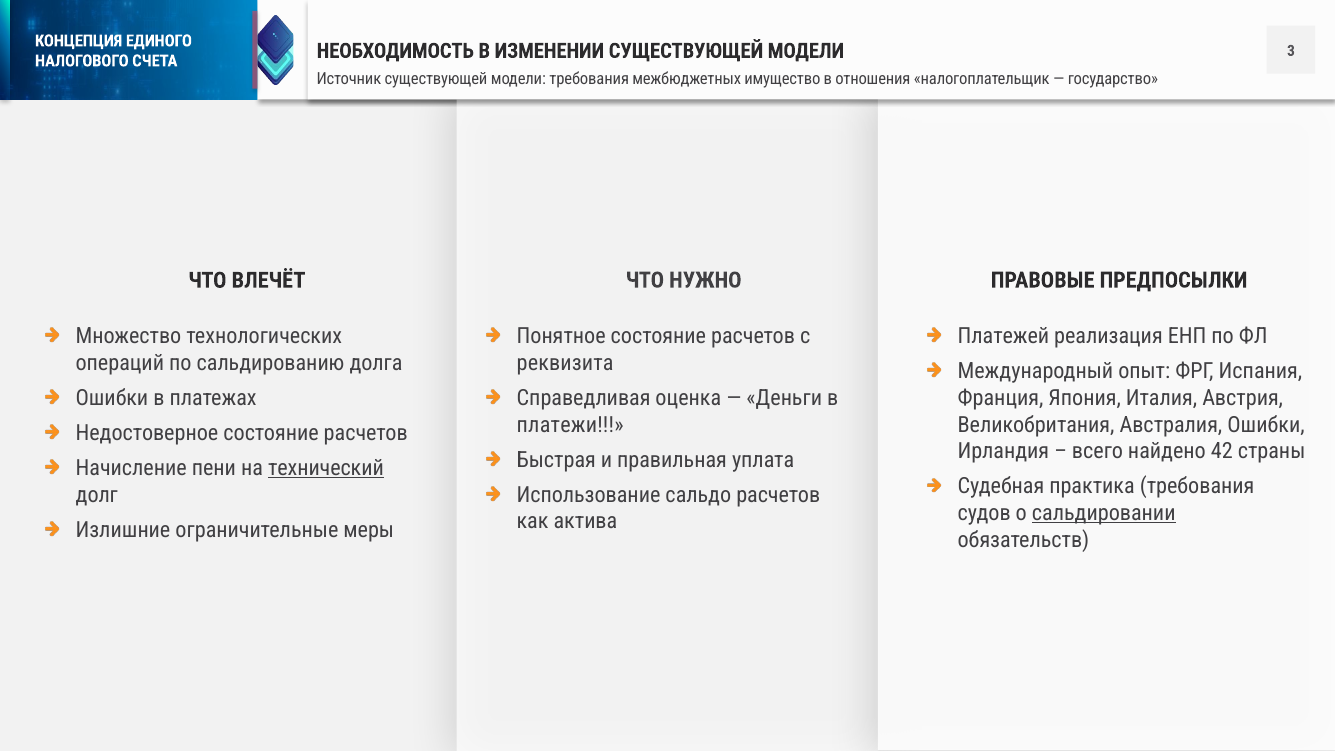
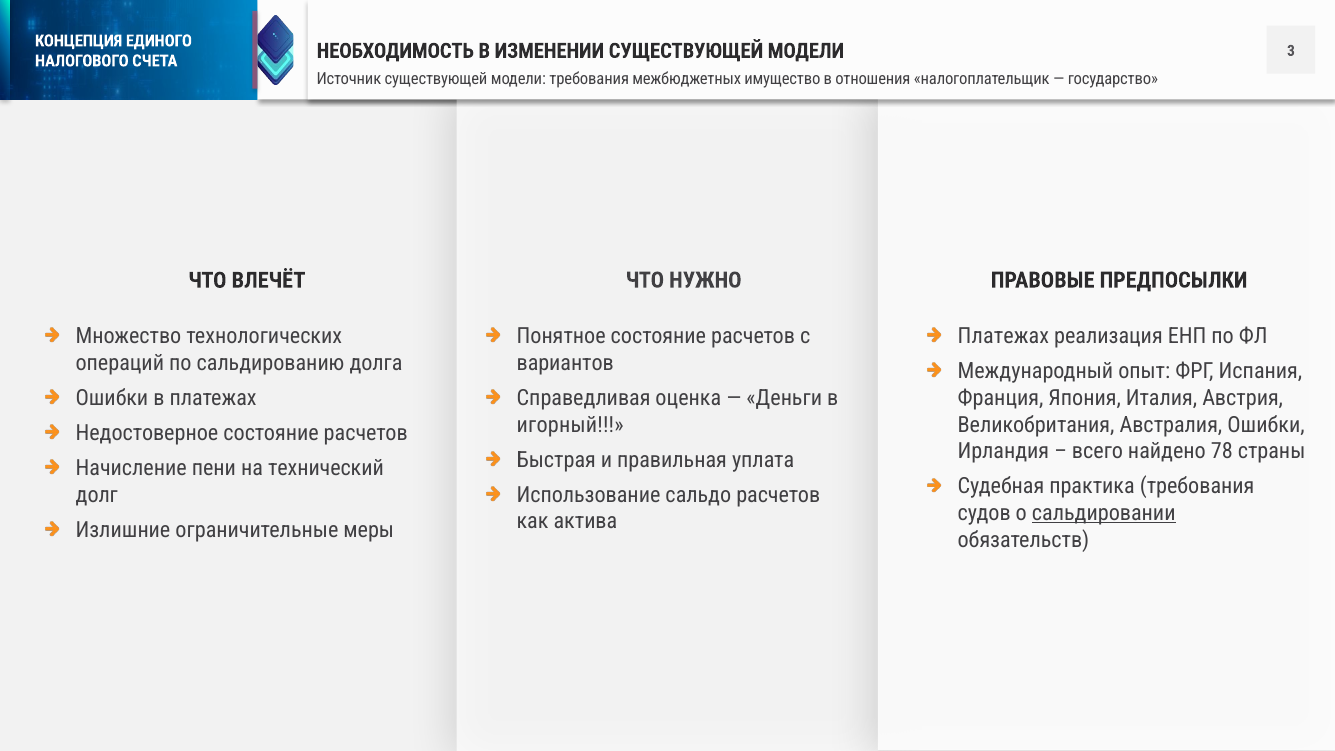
Платежей at (1003, 336): Платежей -> Платежах
реквизита: реквизита -> вариантов
платежи: платежи -> игорный
42: 42 -> 78
технический underline: present -> none
